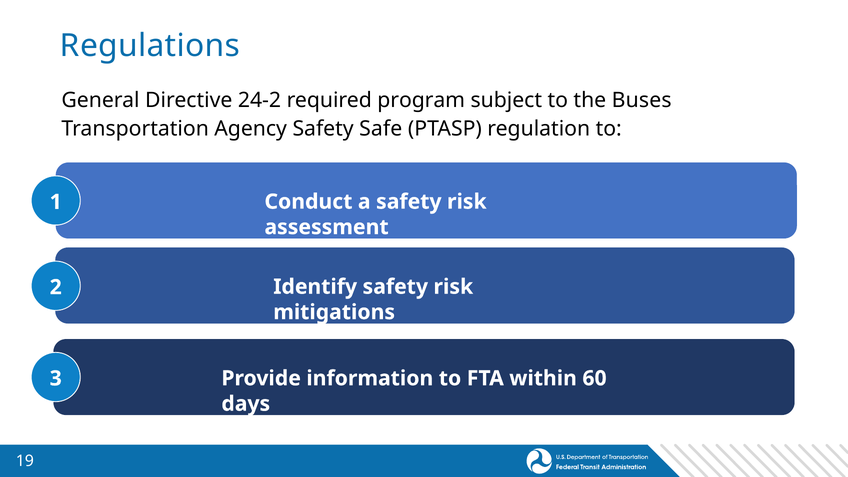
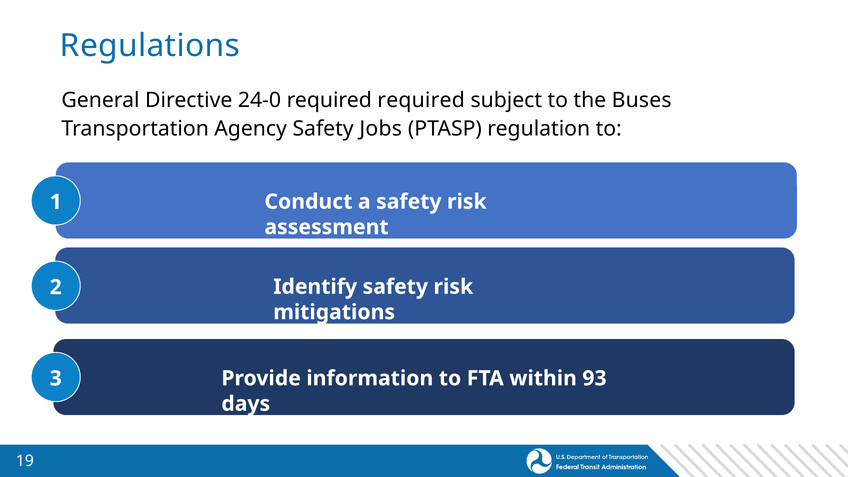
24-2: 24-2 -> 24-0
required program: program -> required
Safe: Safe -> Jobs
60: 60 -> 93
